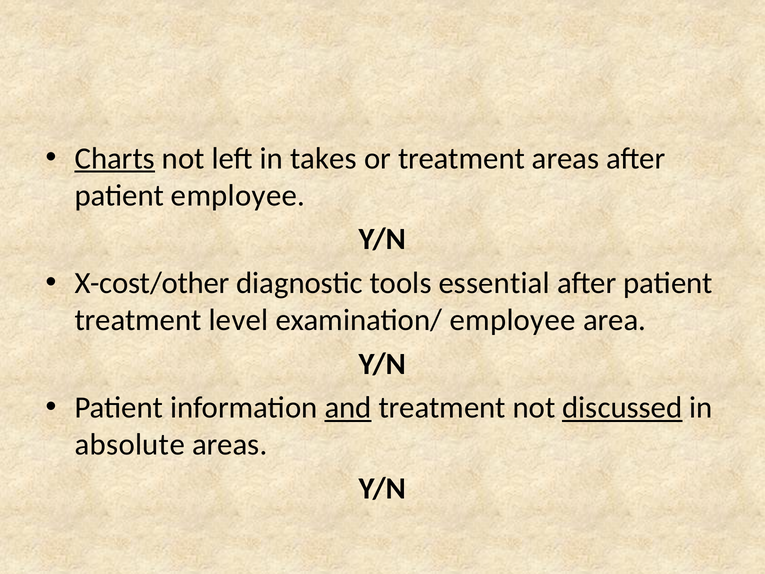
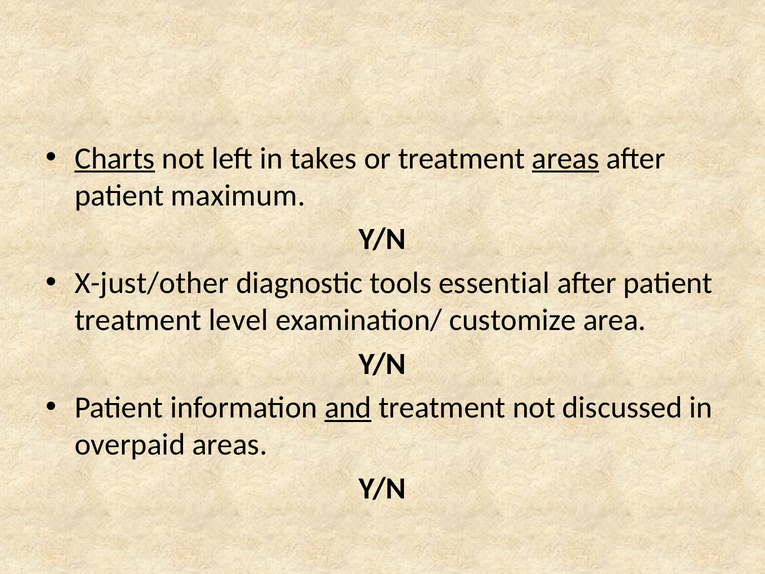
areas at (566, 158) underline: none -> present
patient employee: employee -> maximum
X-cost/other: X-cost/other -> X-just/other
examination/ employee: employee -> customize
discussed underline: present -> none
absolute: absolute -> overpaid
